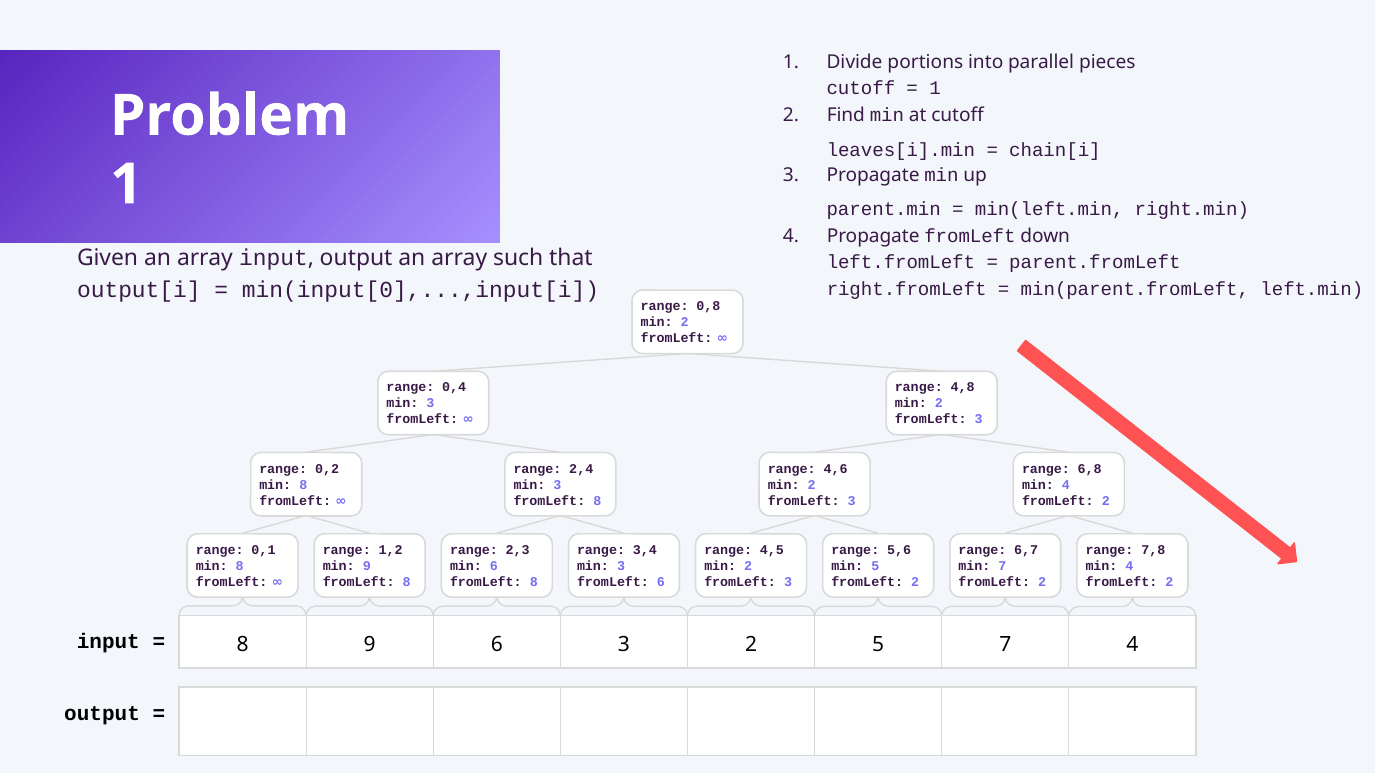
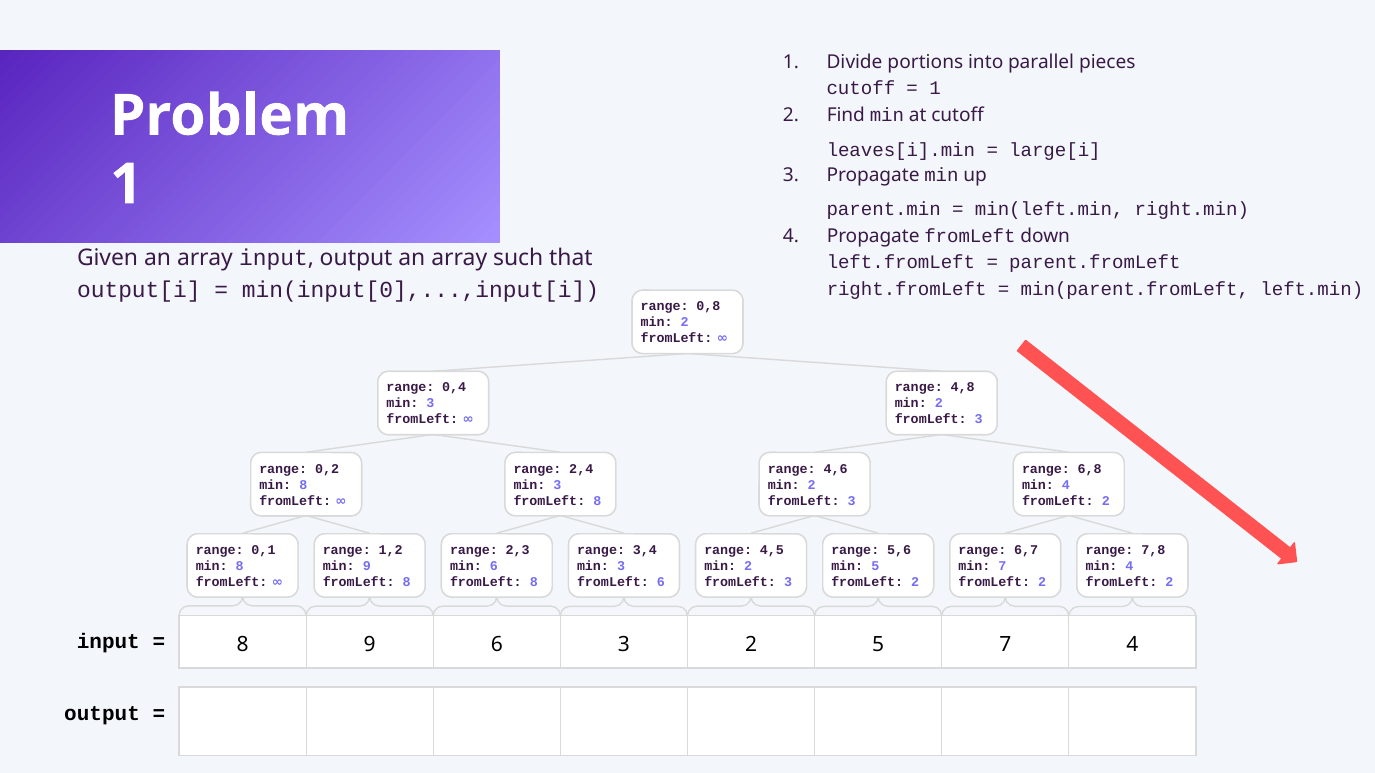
chain[i: chain[i -> large[i
